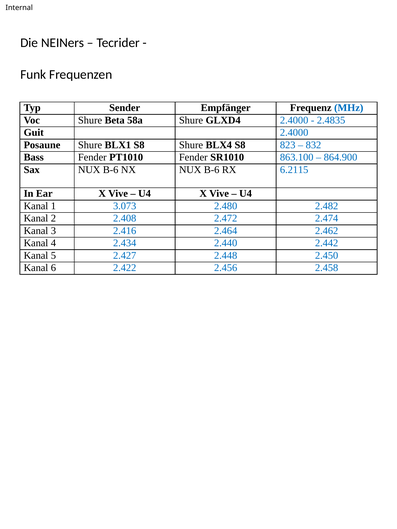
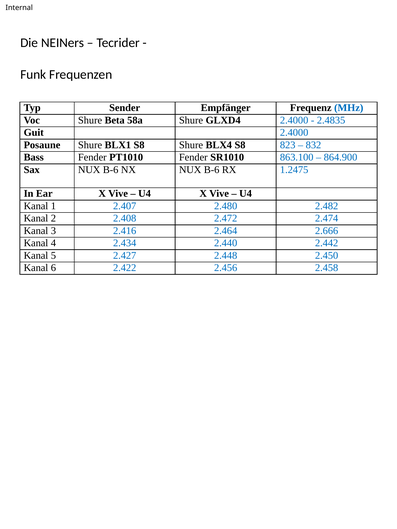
6.2115: 6.2115 -> 1.2475
3.073: 3.073 -> 2.407
2.462: 2.462 -> 2.666
